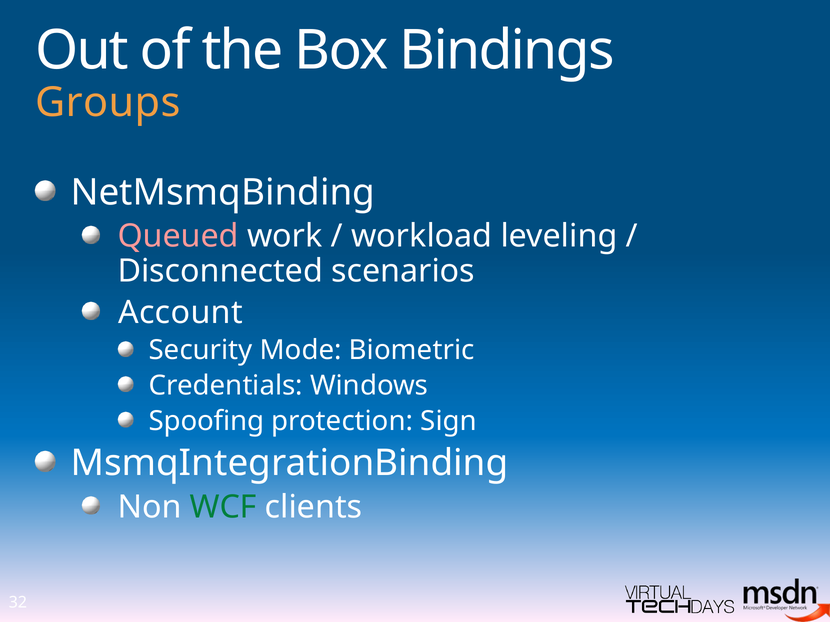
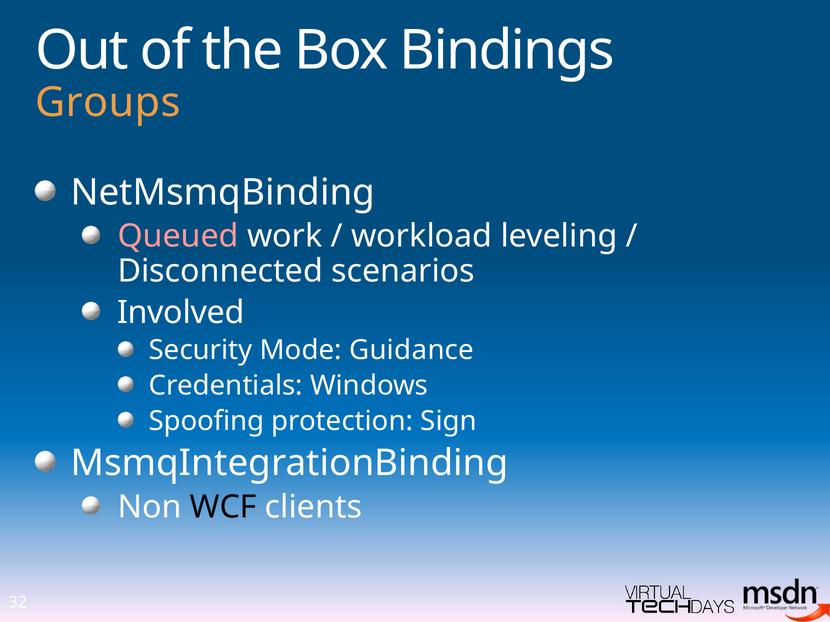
Account: Account -> Involved
Biometric: Biometric -> Guidance
WCF colour: green -> black
